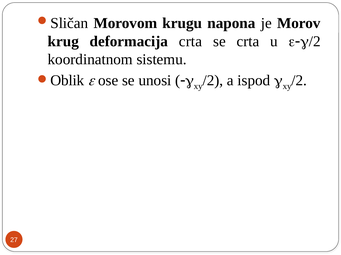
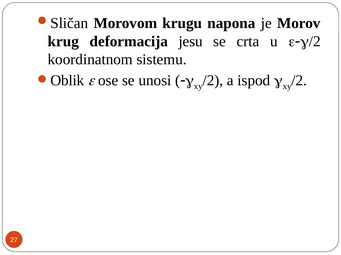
deformacija crta: crta -> jesu
